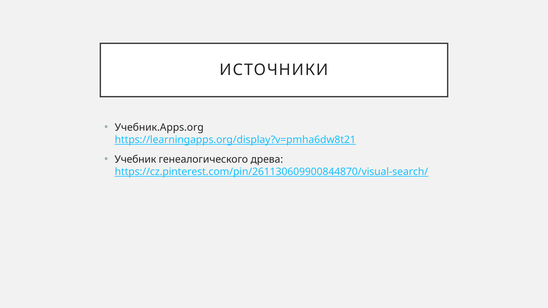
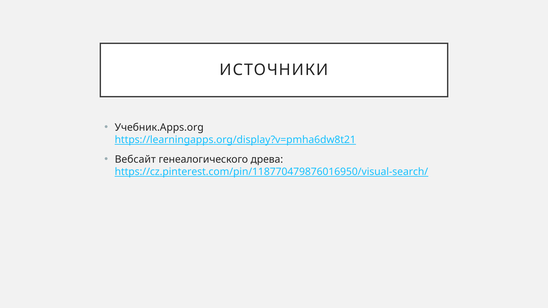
Учебник: Учебник -> Вебсайт
https://cz.pinterest.com/pin/261130609900844870/visual-search/: https://cz.pinterest.com/pin/261130609900844870/visual-search/ -> https://cz.pinterest.com/pin/118770479876016950/visual-search/
